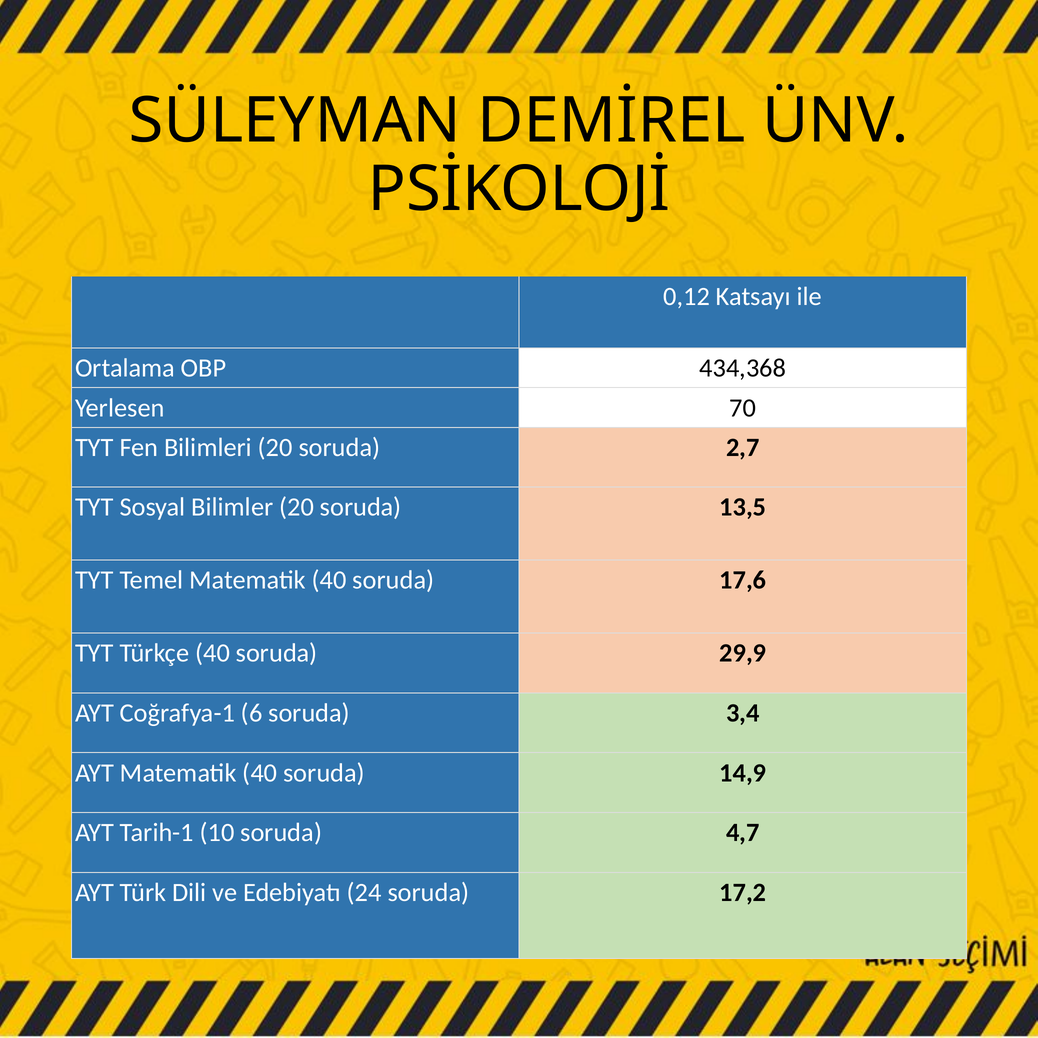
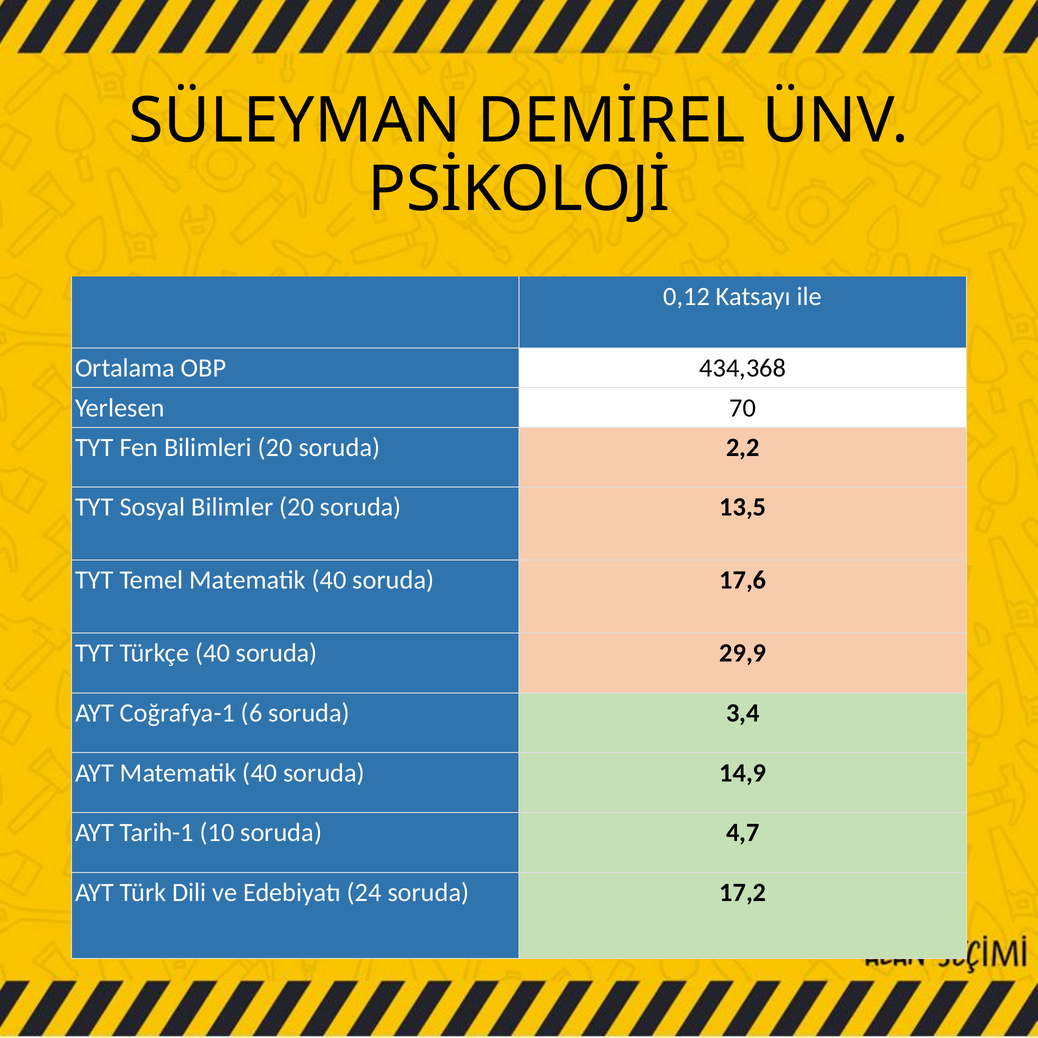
2,7: 2,7 -> 2,2
